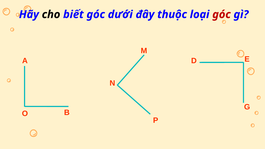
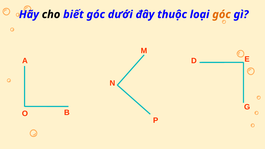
góc at (221, 14) colour: red -> orange
